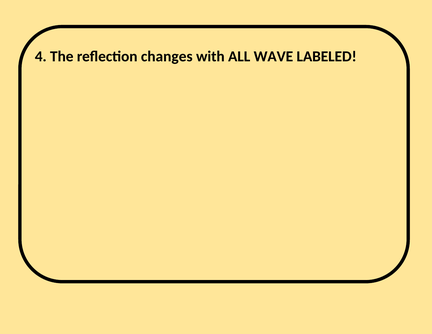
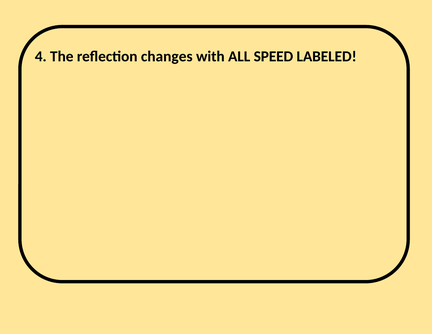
WAVE: WAVE -> SPEED
